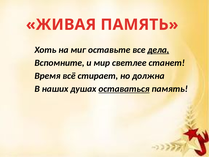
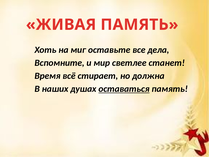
дела underline: present -> none
